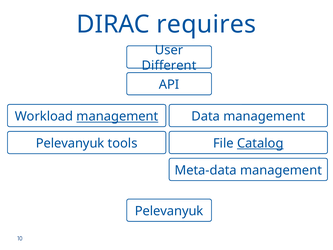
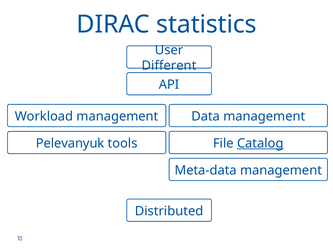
requires: requires -> statistics
management at (117, 116) underline: present -> none
Pelevanyuk at (169, 211): Pelevanyuk -> Distributed
